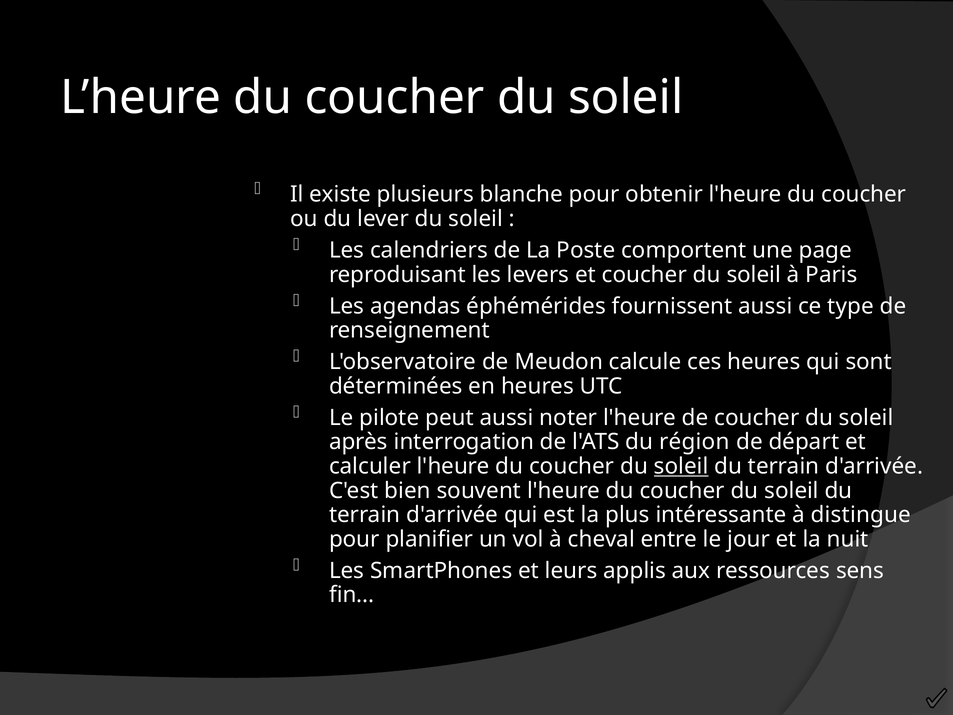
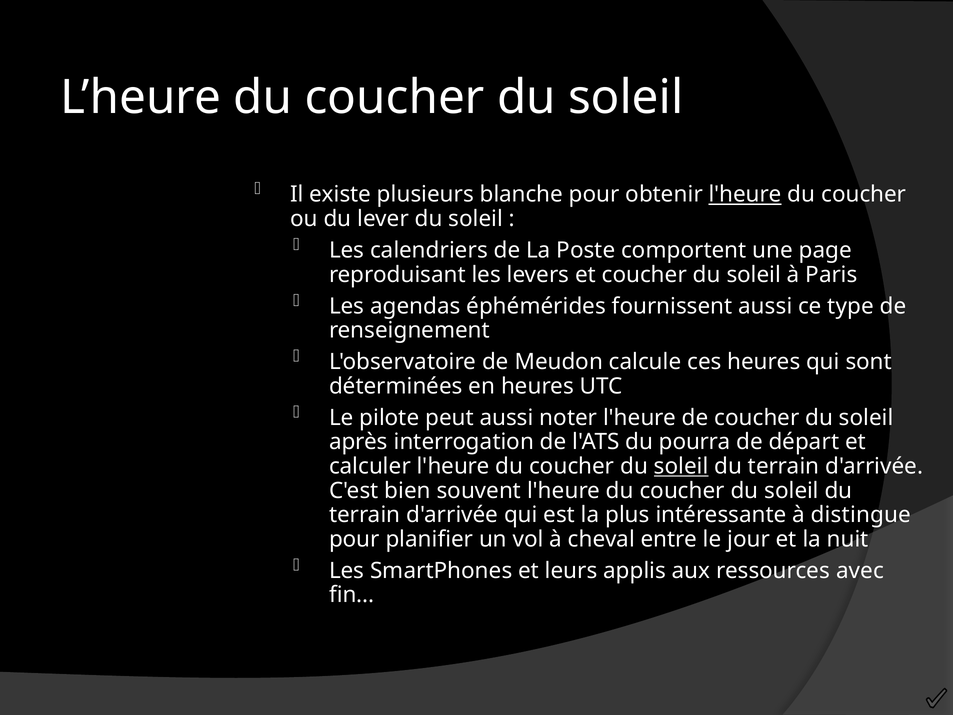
l'heure at (745, 194) underline: none -> present
région: région -> pourra
sens: sens -> avec
